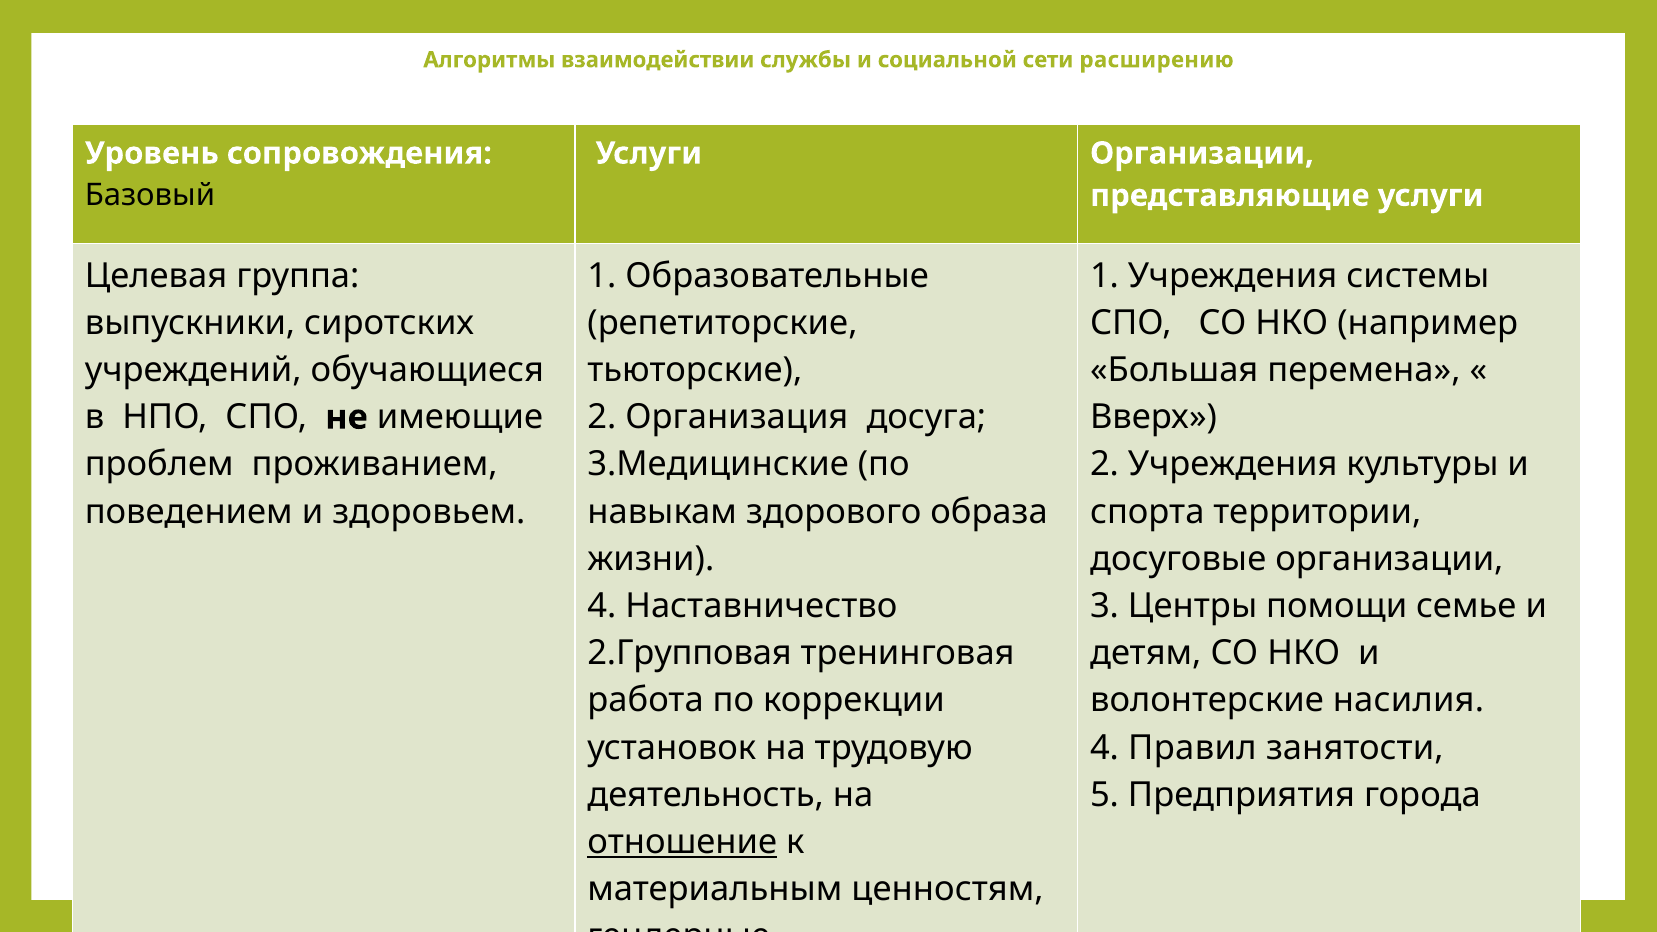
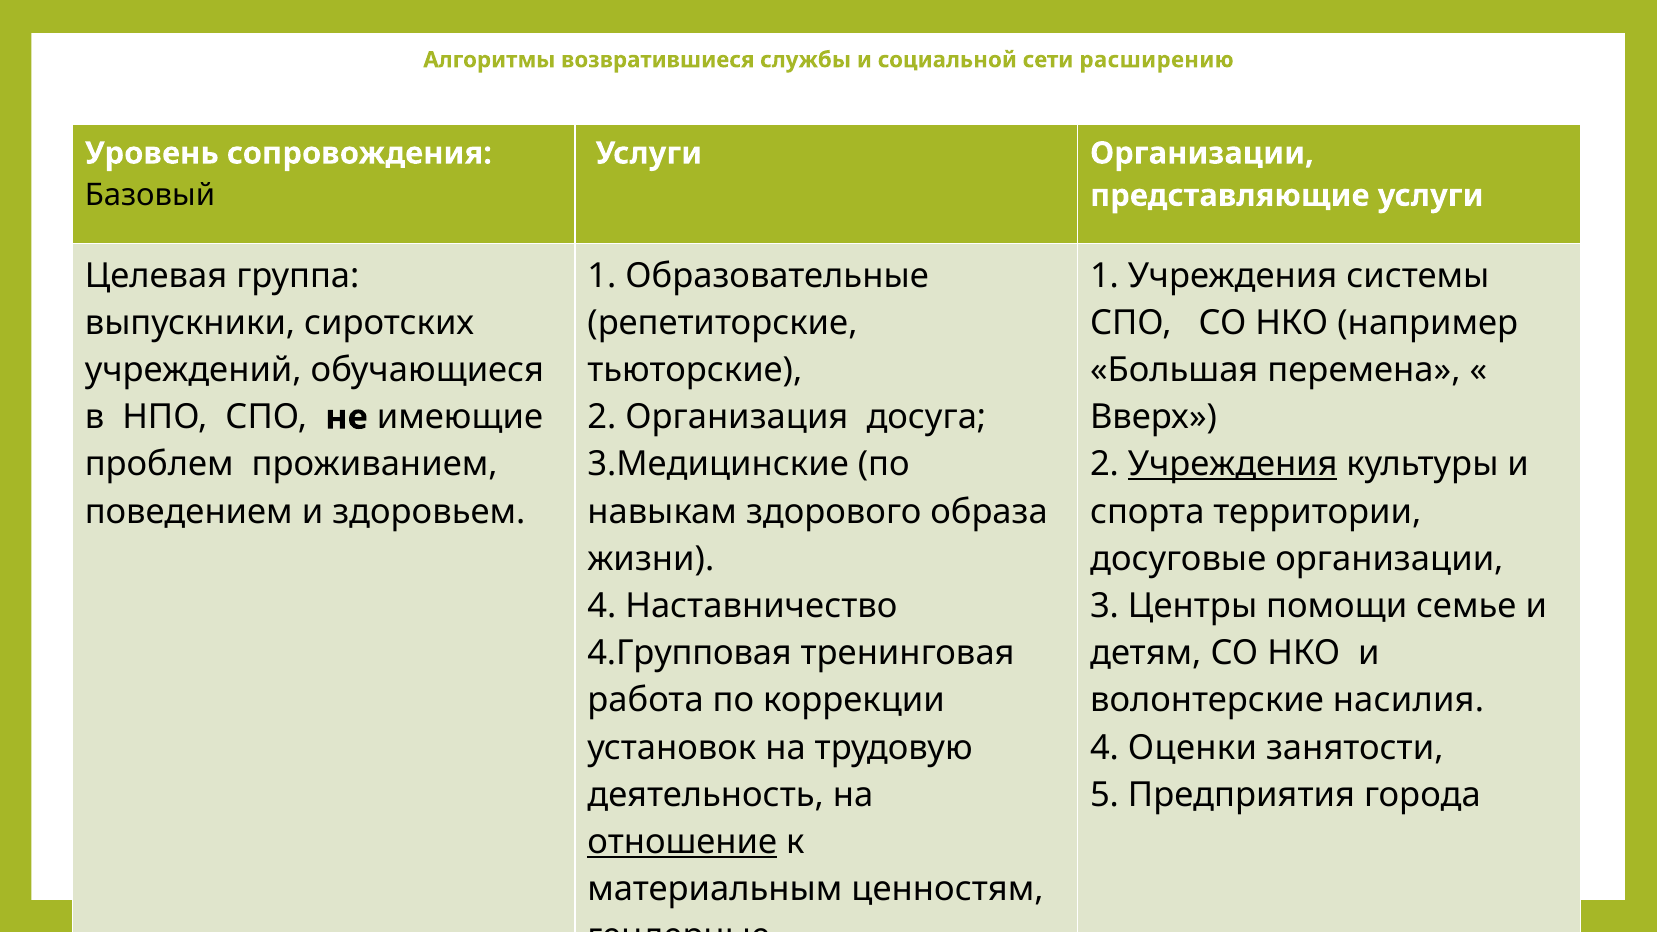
взаимодействии: взаимодействии -> возвратившиеся
Учреждения at (1233, 465) underline: none -> present
2.Групповая: 2.Групповая -> 4.Групповая
Правил: Правил -> Оценки
